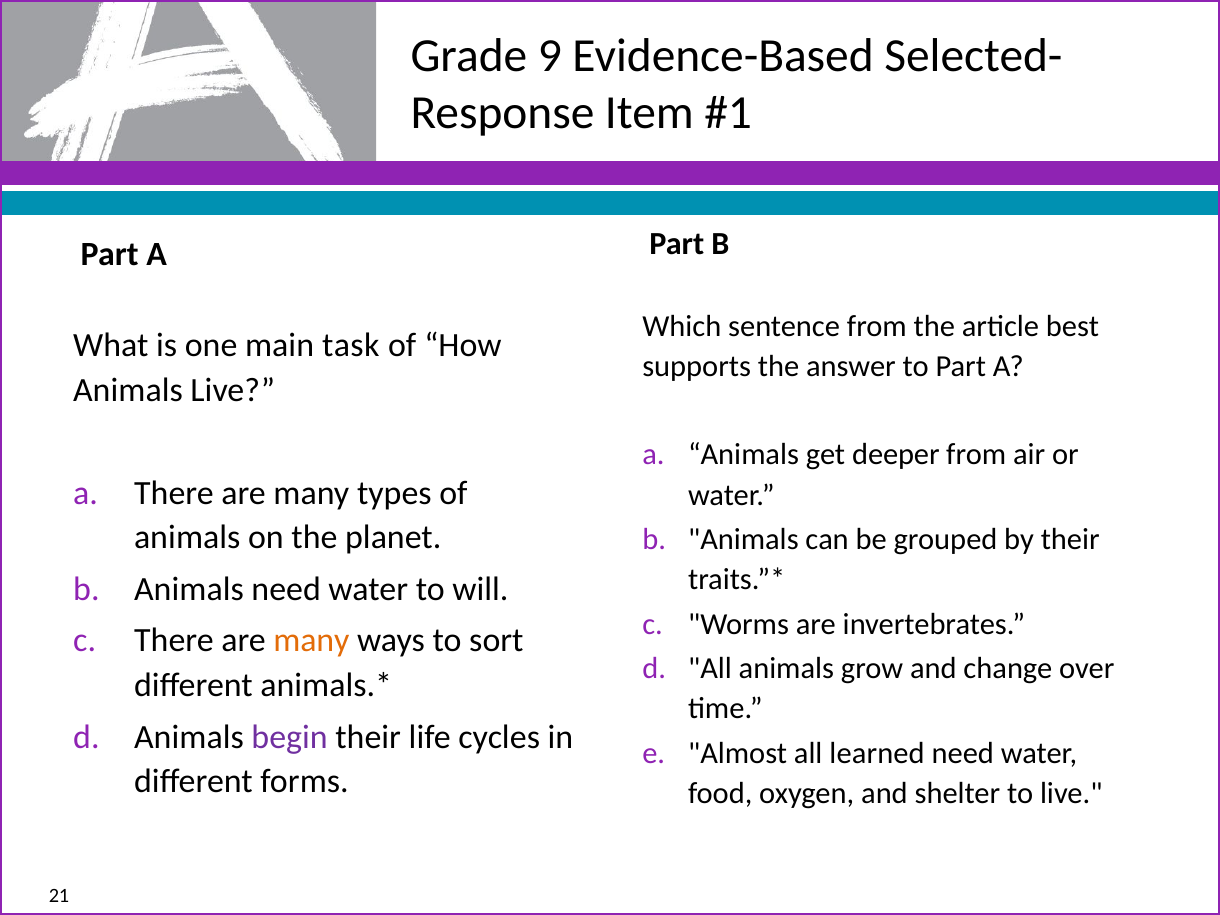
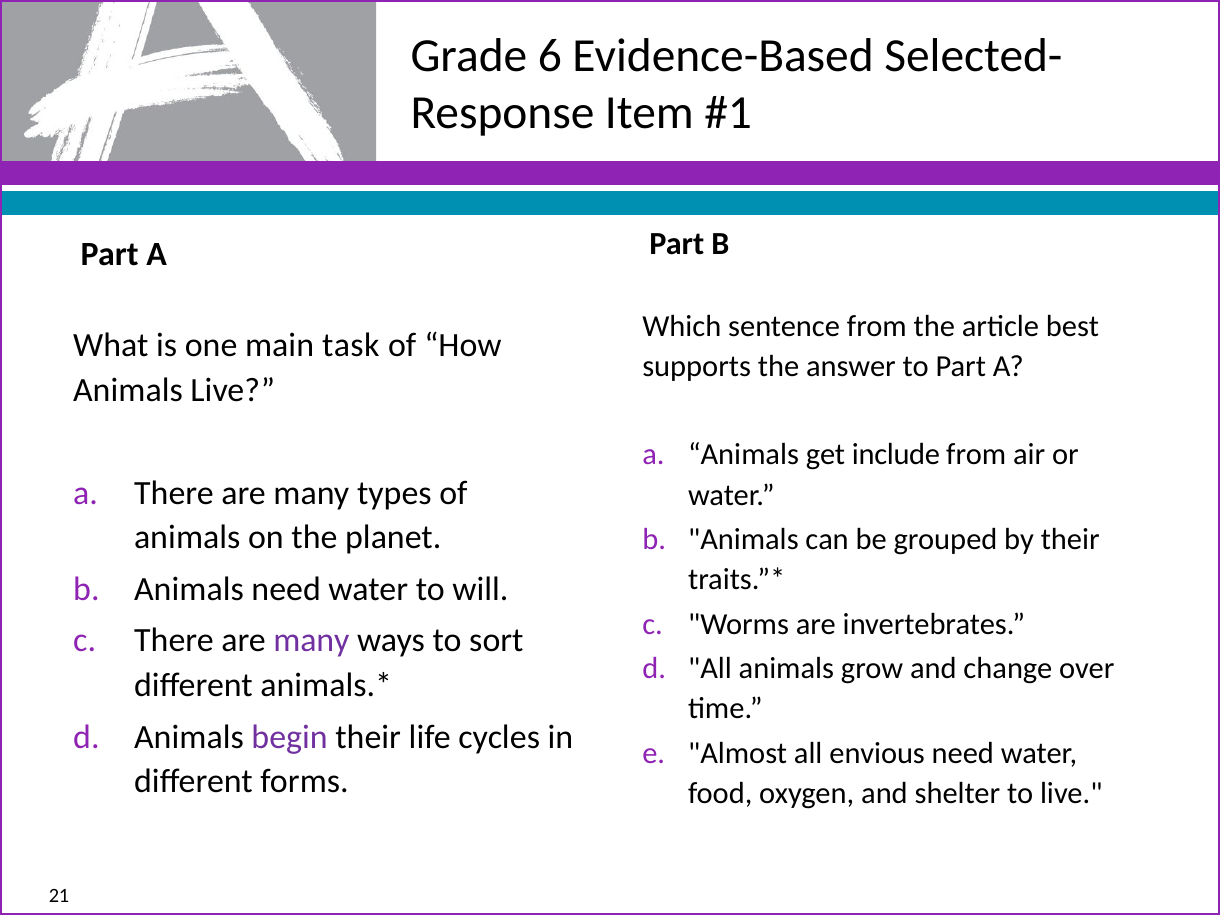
9: 9 -> 6
deeper: deeper -> include
many at (311, 641) colour: orange -> purple
learned: learned -> envious
